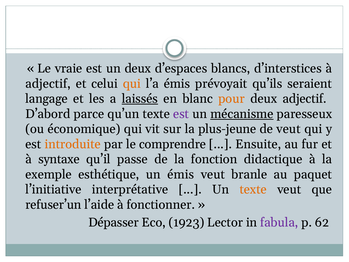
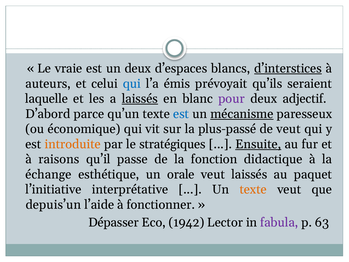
d’interstices underline: none -> present
adjectif at (48, 84): adjectif -> auteurs
qui at (132, 84) colour: orange -> blue
langage: langage -> laquelle
pour colour: orange -> purple
est at (181, 114) colour: purple -> blue
plus-jeune: plus-jeune -> plus-passé
comprendre: comprendre -> stratégiques
Ensuite underline: none -> present
syntaxe: syntaxe -> raisons
exemple: exemple -> échange
un émis: émis -> orale
veut branle: branle -> laissés
refuser’un: refuser’un -> depuis’un
1923: 1923 -> 1942
62: 62 -> 63
